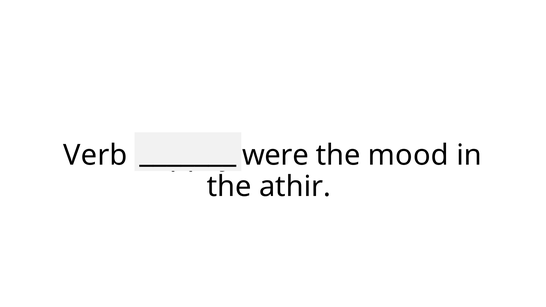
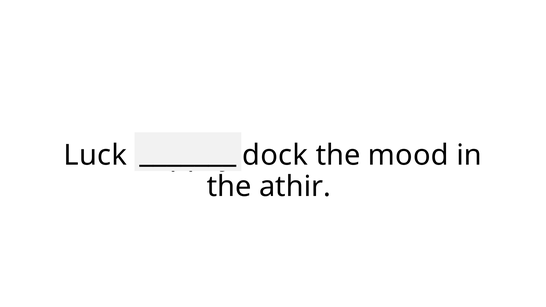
Verb: Verb -> Luck
were: were -> dock
